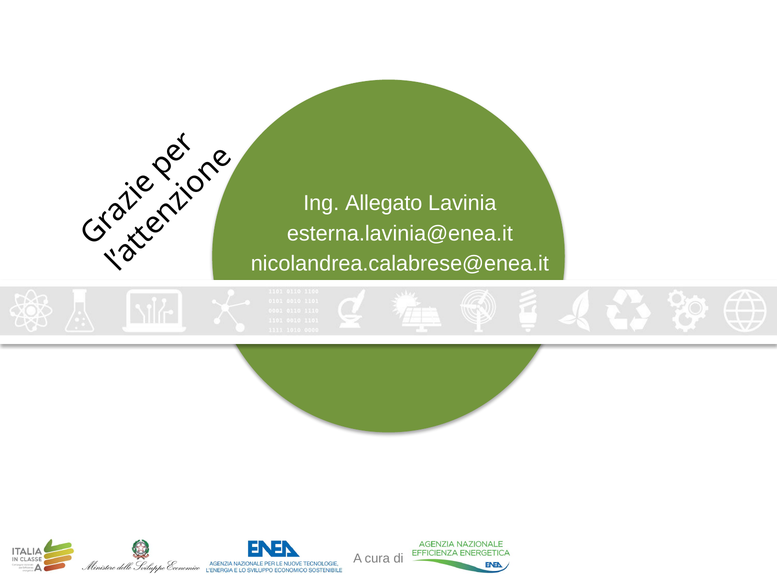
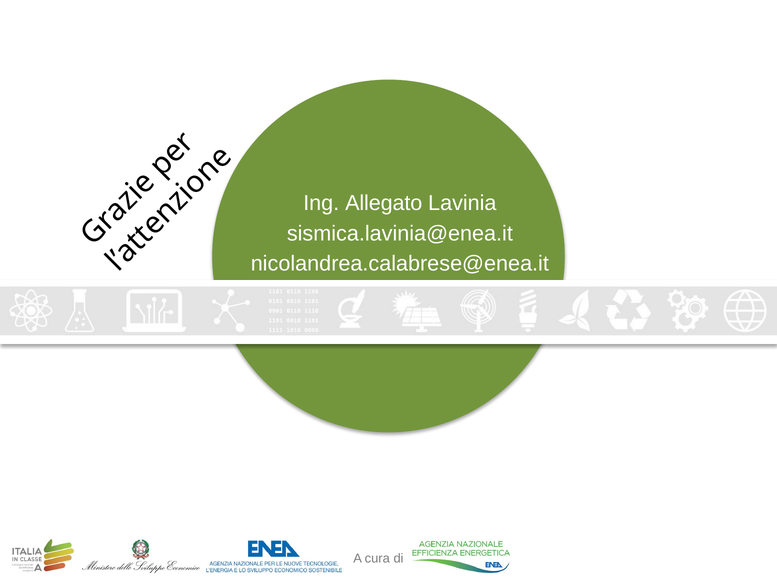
esterna.lavinia@enea.it: esterna.lavinia@enea.it -> sismica.lavinia@enea.it
